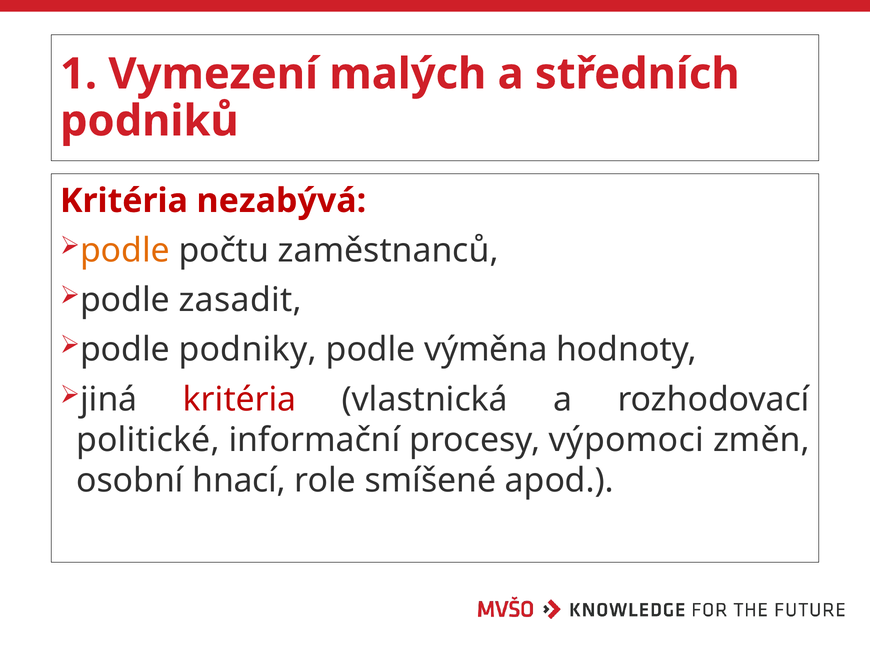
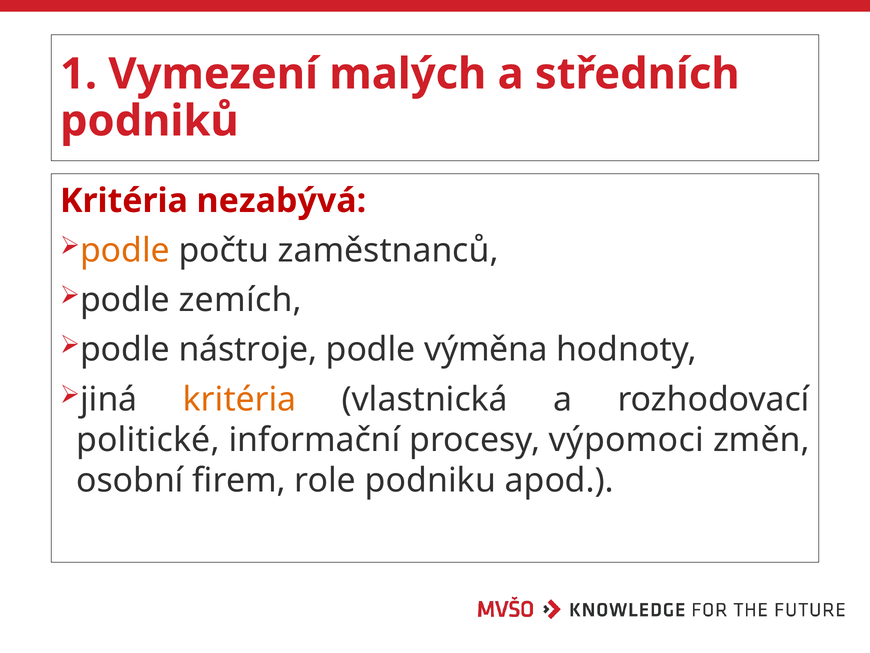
zasadit: zasadit -> zemích
podniky: podniky -> nástroje
kritéria at (240, 399) colour: red -> orange
hnací: hnací -> firem
smíšené: smíšené -> podniku
